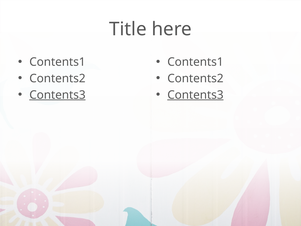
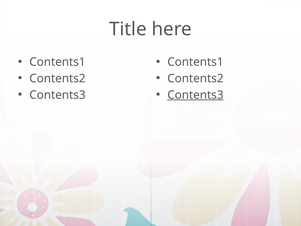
Contents3 at (57, 95) underline: present -> none
